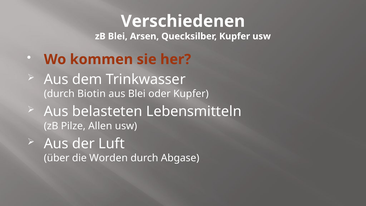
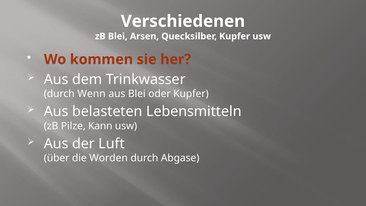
Biotin: Biotin -> Wenn
Allen: Allen -> Kann
